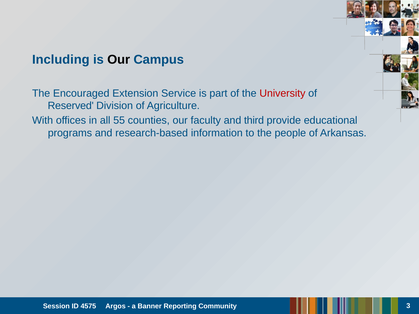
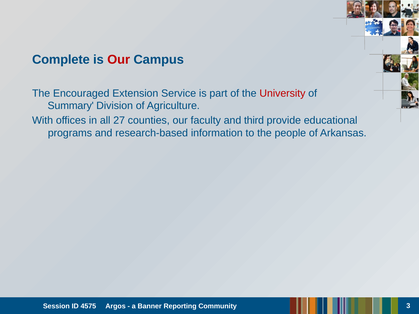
Including: Including -> Complete
Our at (119, 60) colour: black -> red
Reserved: Reserved -> Summary
55: 55 -> 27
